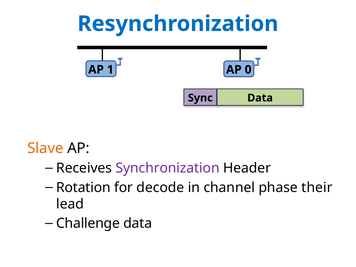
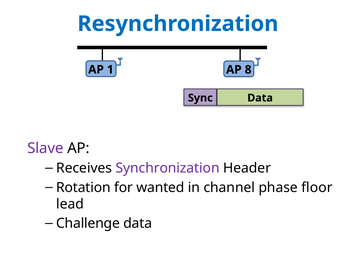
0: 0 -> 8
Slave colour: orange -> purple
decode: decode -> wanted
their: their -> floor
